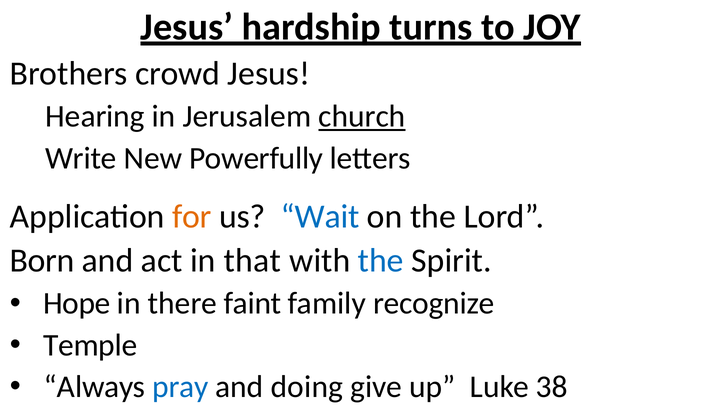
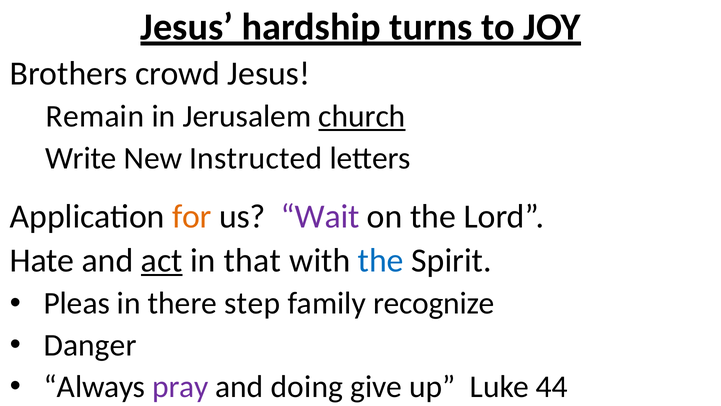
Hearing: Hearing -> Remain
Powerfully: Powerfully -> Instructed
Wait colour: blue -> purple
Born: Born -> Hate
act underline: none -> present
Hope: Hope -> Pleas
faint: faint -> step
Temple: Temple -> Danger
pray colour: blue -> purple
38: 38 -> 44
